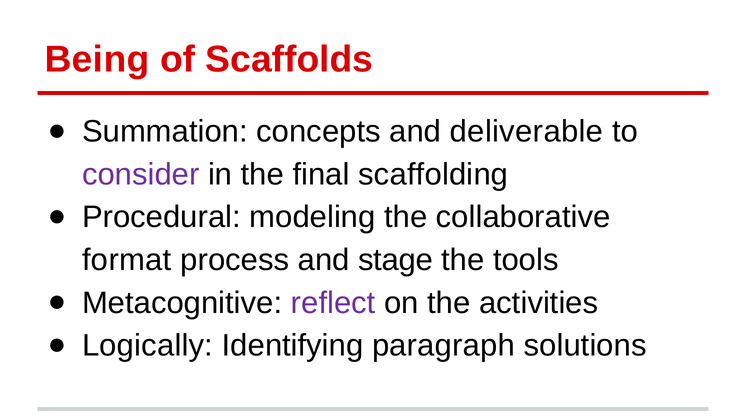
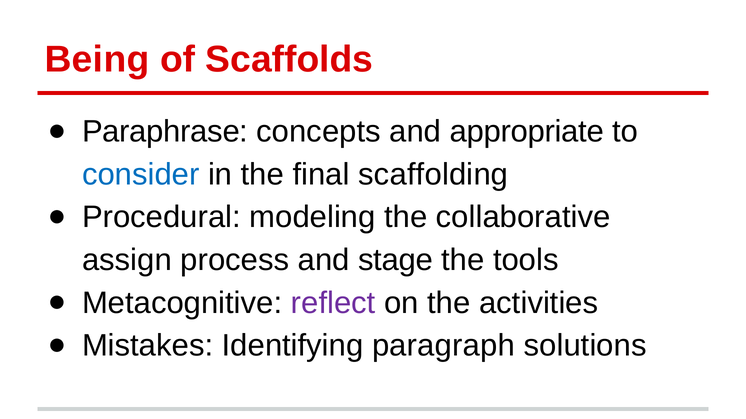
Summation: Summation -> Paraphrase
deliverable: deliverable -> appropriate
consider colour: purple -> blue
format: format -> assign
Logically: Logically -> Mistakes
